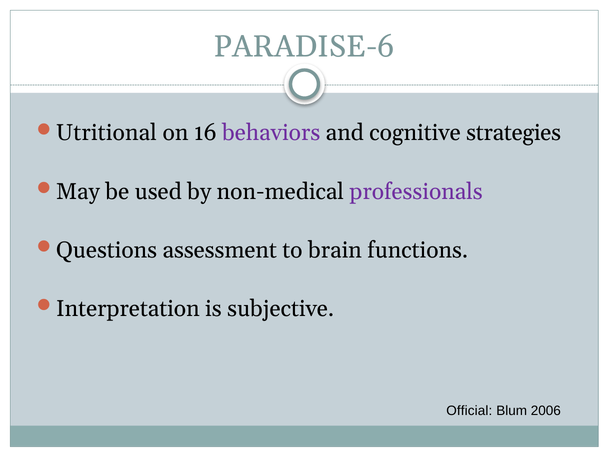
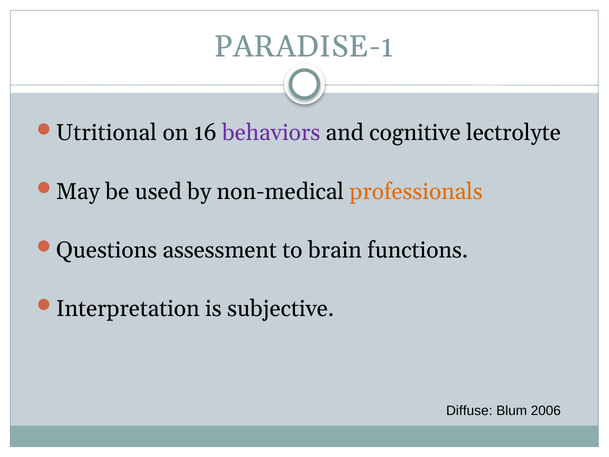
PARADISE-6: PARADISE-6 -> PARADISE-1
strategies: strategies -> lectrolyte
professionals colour: purple -> orange
Official: Official -> Diffuse
